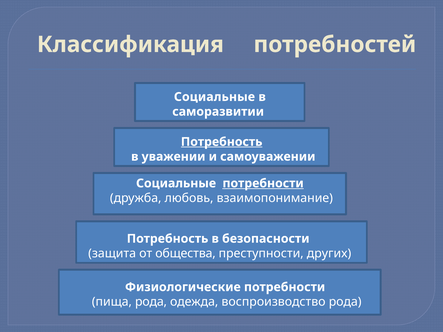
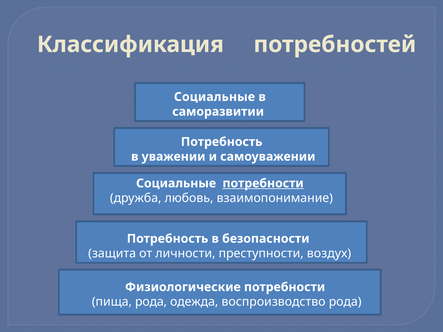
Потребность at (222, 142) underline: present -> none
общества: общества -> личности
других: других -> воздух
